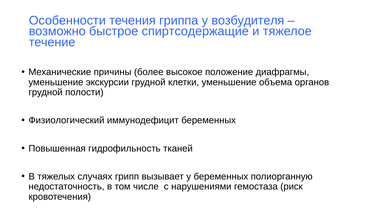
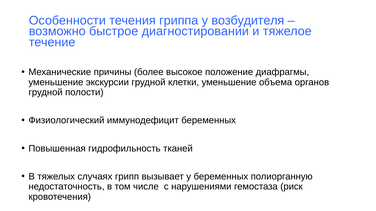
спиртсодержащие: спиртсодержащие -> диагностировании
